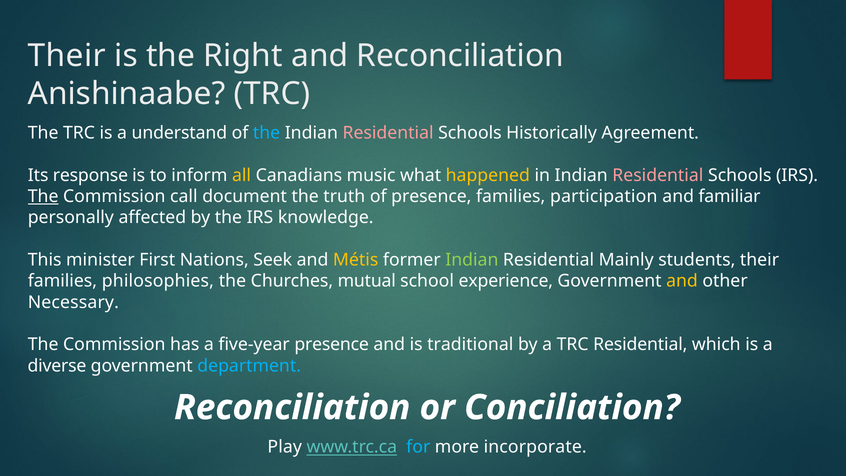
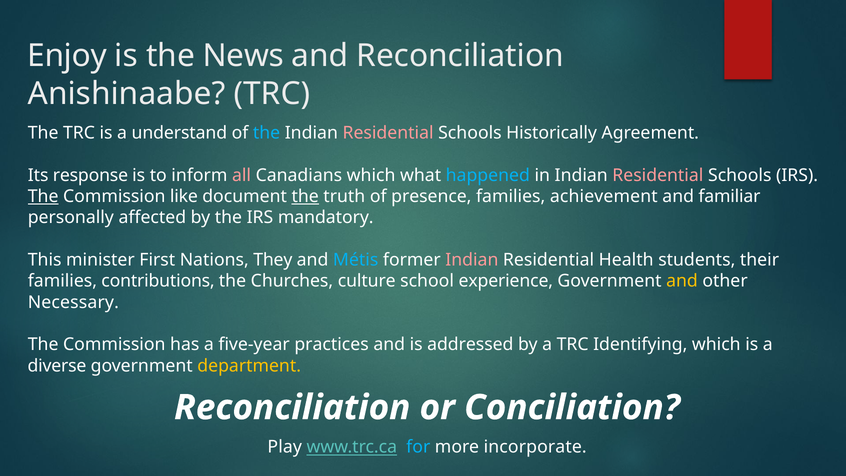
Their at (67, 56): Their -> Enjoy
Right: Right -> News
all colour: yellow -> pink
Canadians music: music -> which
happened colour: yellow -> light blue
call: call -> like
the at (305, 196) underline: none -> present
participation: participation -> achievement
knowledge: knowledge -> mandatory
Seek: Seek -> They
Métis colour: yellow -> light blue
Indian at (472, 260) colour: light green -> pink
Mainly: Mainly -> Health
philosophies: philosophies -> contributions
mutual: mutual -> culture
five-year presence: presence -> practices
traditional: traditional -> addressed
TRC Residential: Residential -> Identifying
department colour: light blue -> yellow
